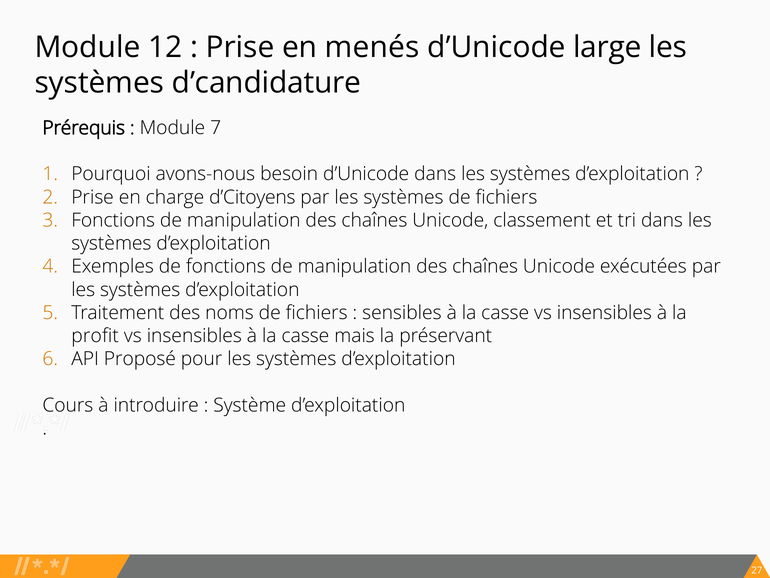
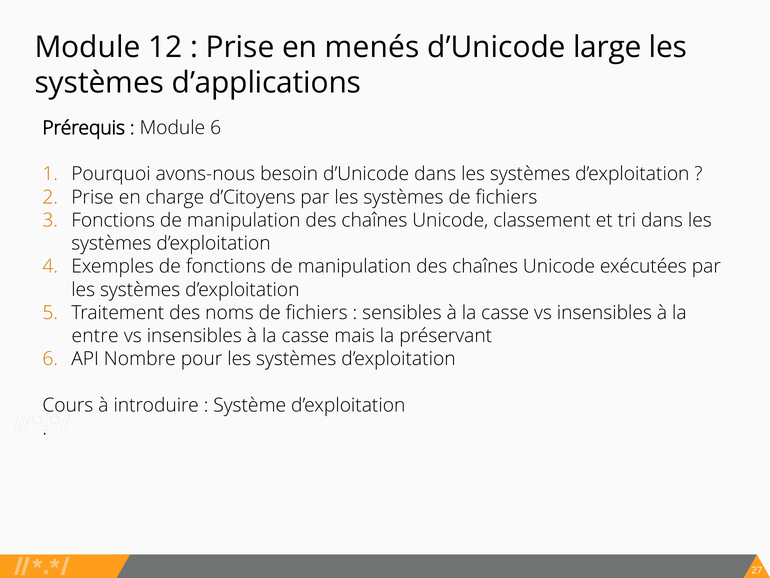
d’candidature: d’candidature -> d’applications
Module 7: 7 -> 6
profit: profit -> entre
Proposé: Proposé -> Nombre
